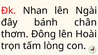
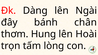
Nhan: Nhan -> Dàng
Đông: Đông -> Hung
